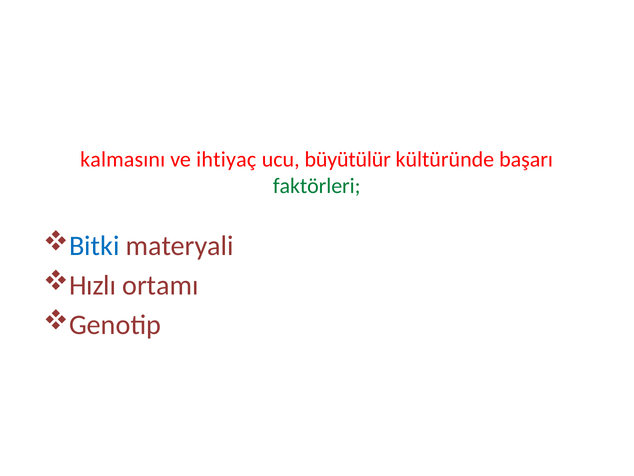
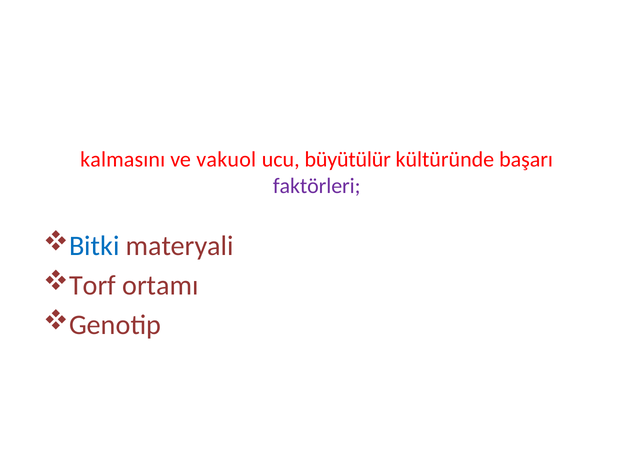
ihtiyaç: ihtiyaç -> vakuol
faktörleri colour: green -> purple
Hızlı: Hızlı -> Torf
